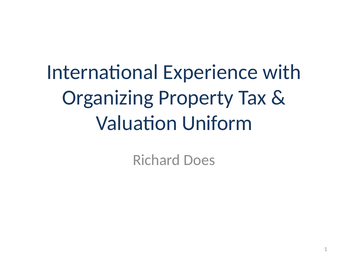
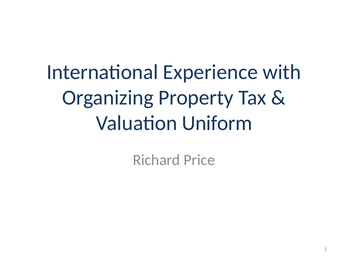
Does: Does -> Price
